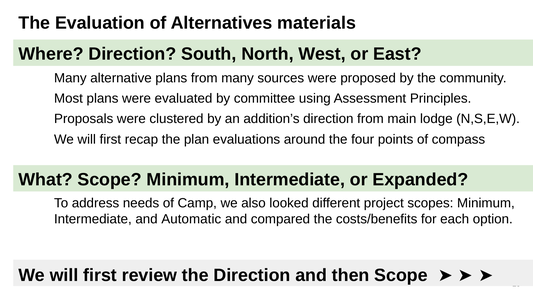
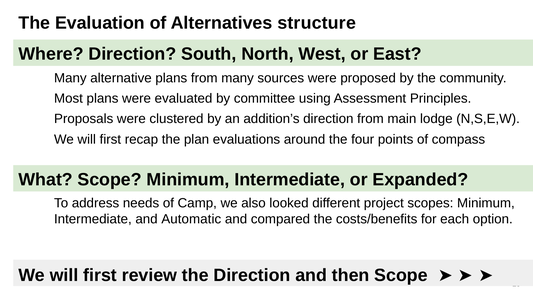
materials: materials -> structure
